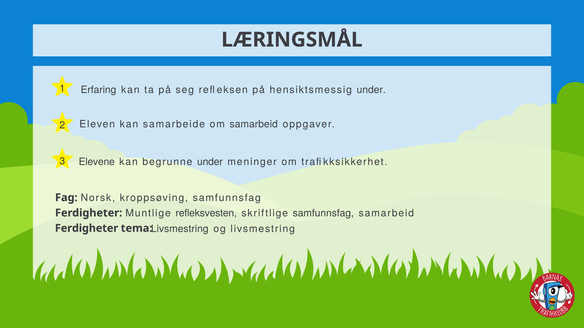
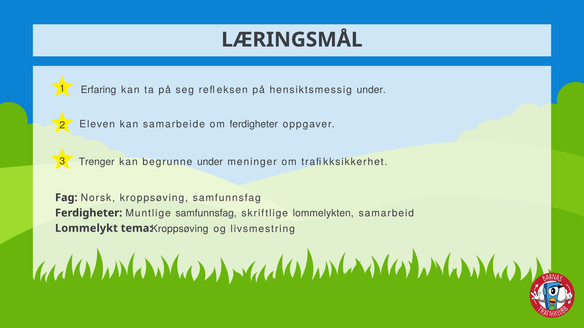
om samarbeid: samarbeid -> ferdigheter
Elevene: Elevene -> Trenger
Muntlige refleksvesten: refleksvesten -> samfunnsfag
skriftlige samfunnsfag: samfunnsfag -> lommelykten
Livsmestring at (180, 229): Livsmestring -> Kroppsøving
Ferdigheter at (87, 229): Ferdigheter -> Lommelykt
